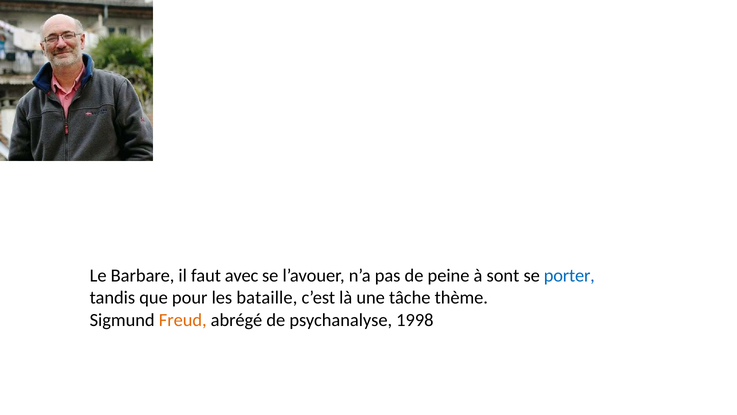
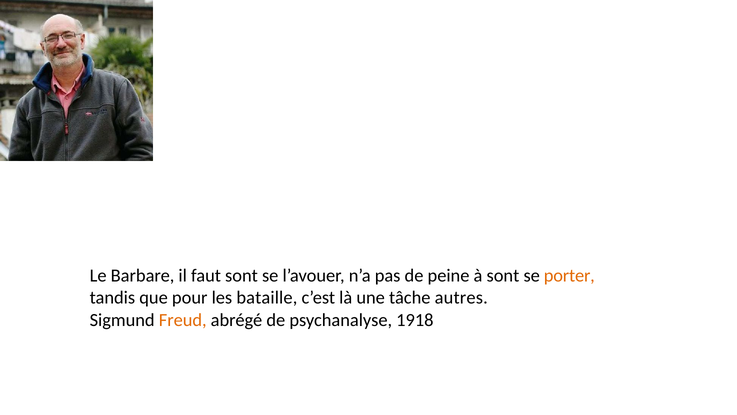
faut avec: avec -> sont
porter colour: blue -> orange
thème: thème -> autres
1998: 1998 -> 1918
